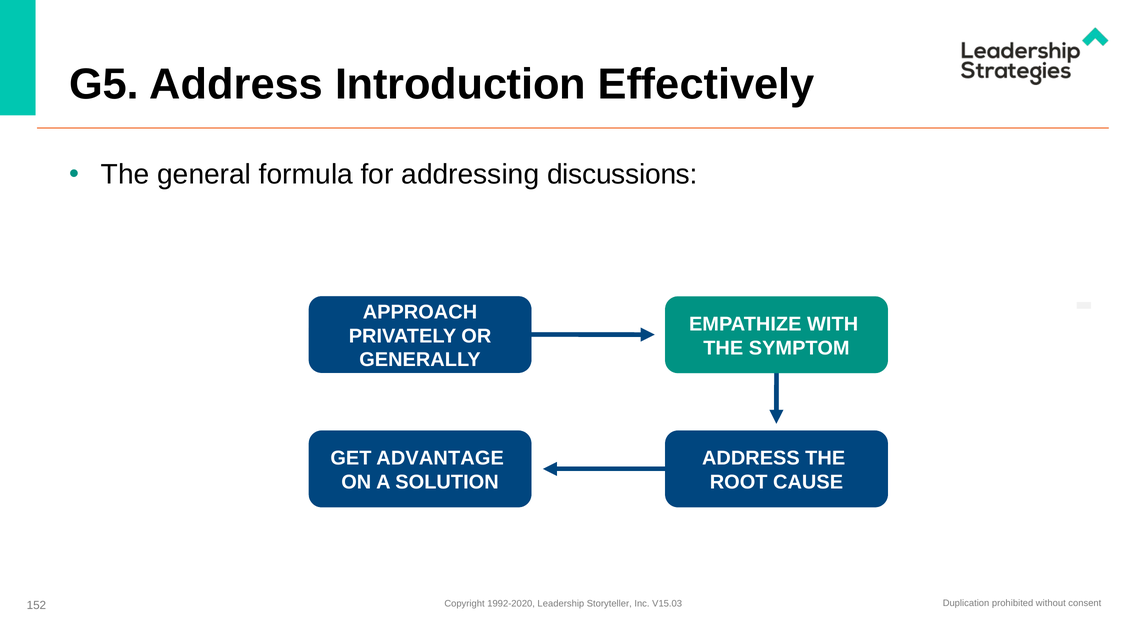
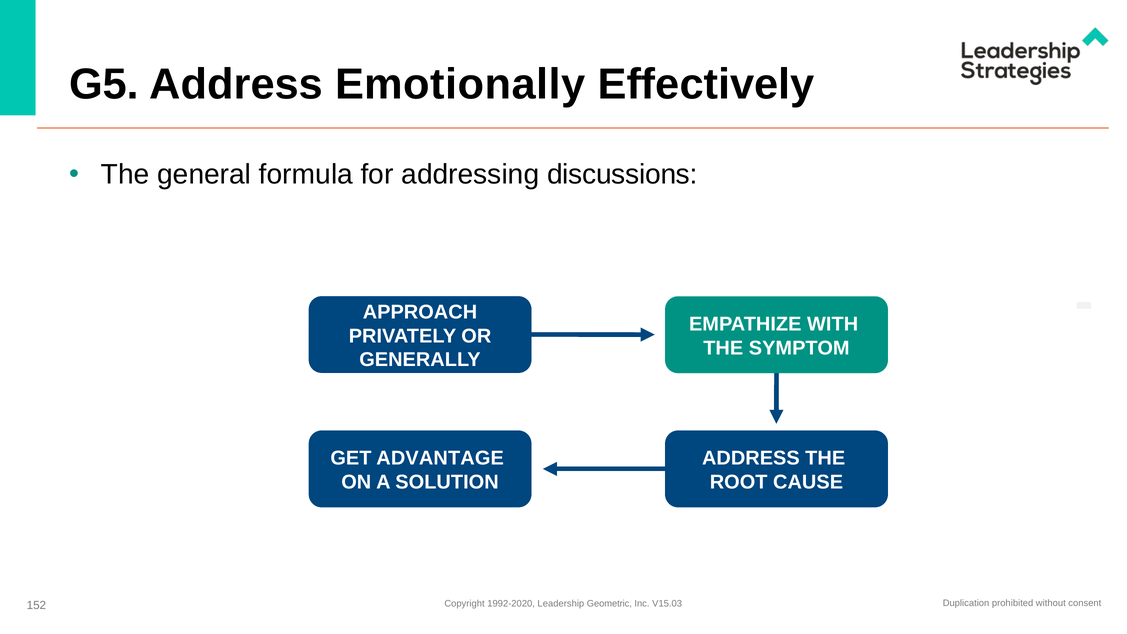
Introduction: Introduction -> Emotionally
Storyteller: Storyteller -> Geometric
